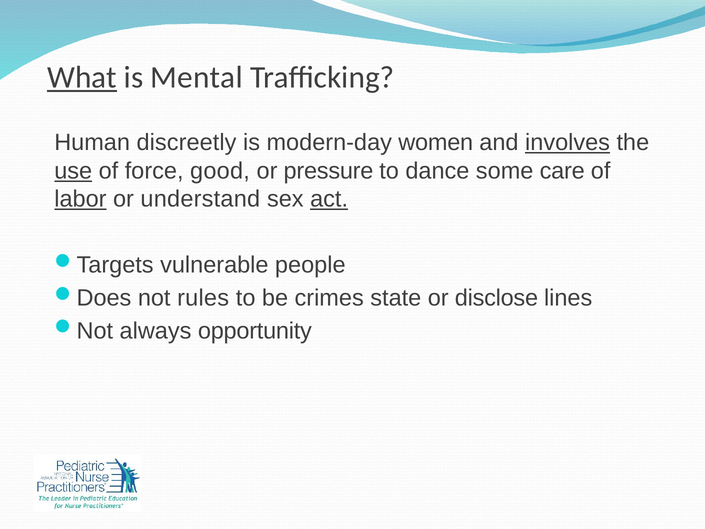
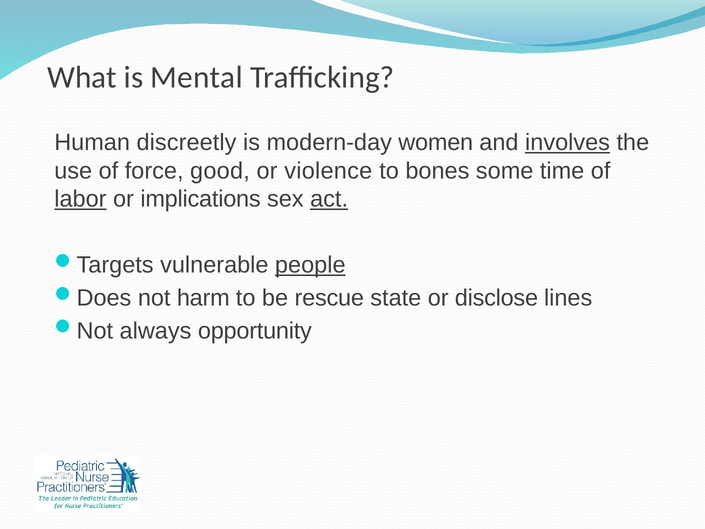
What underline: present -> none
use underline: present -> none
pressure: pressure -> violence
dance: dance -> bones
care: care -> time
understand: understand -> implications
people underline: none -> present
rules: rules -> harm
crimes: crimes -> rescue
